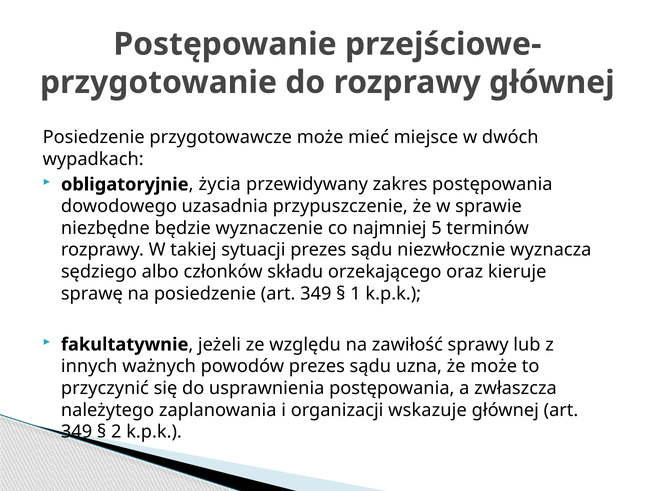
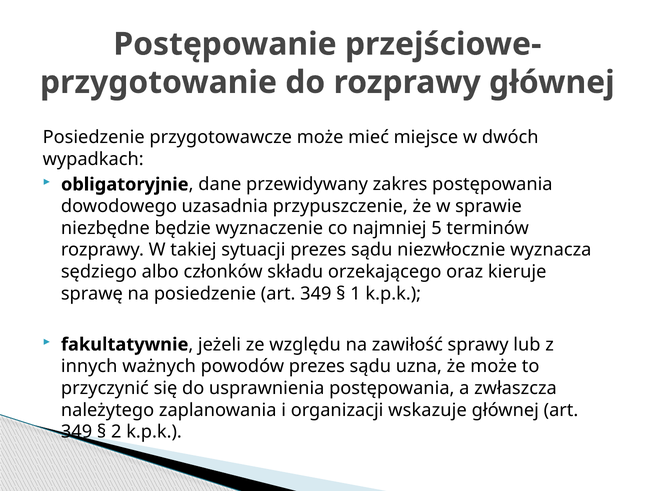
życia: życia -> dane
